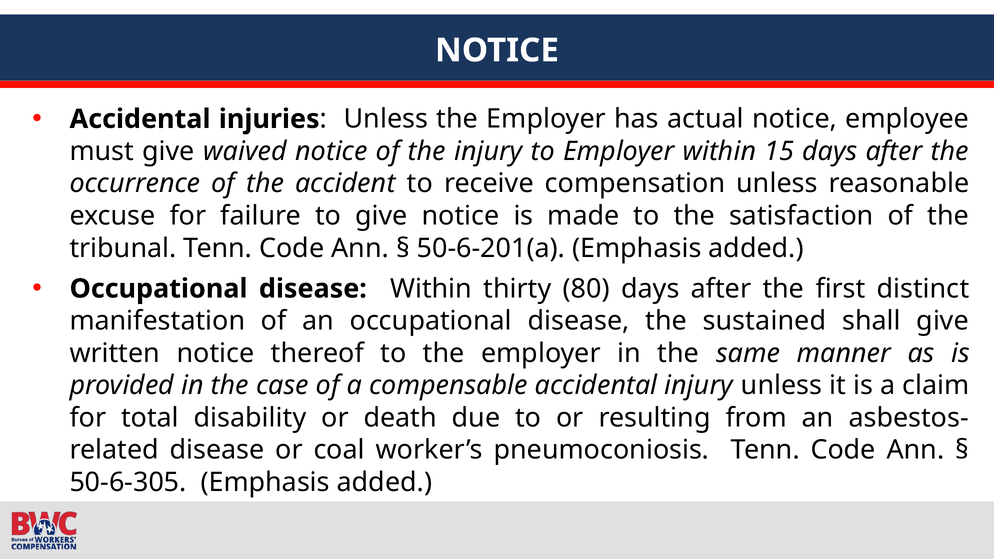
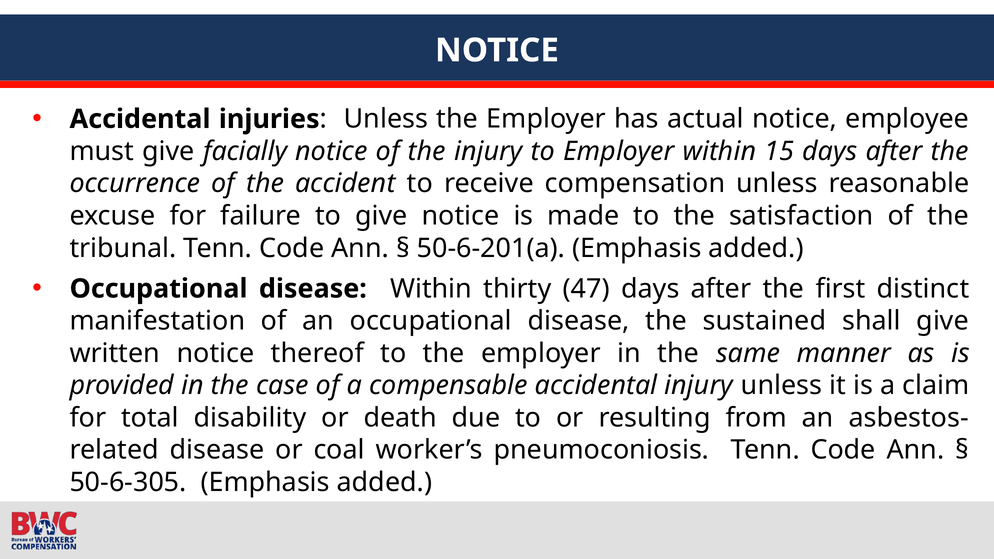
waived: waived -> facially
80: 80 -> 47
